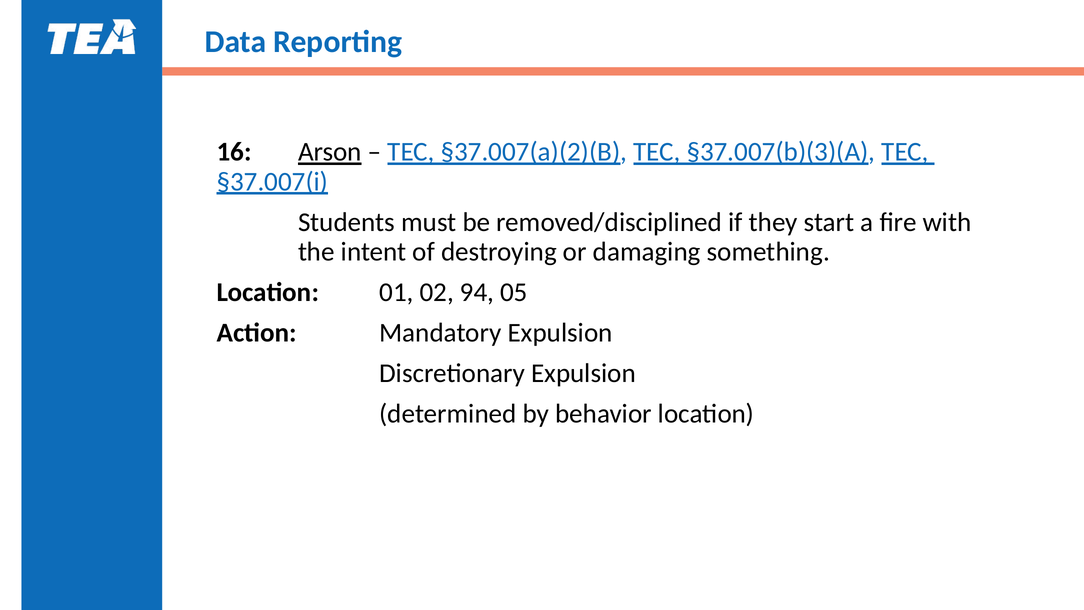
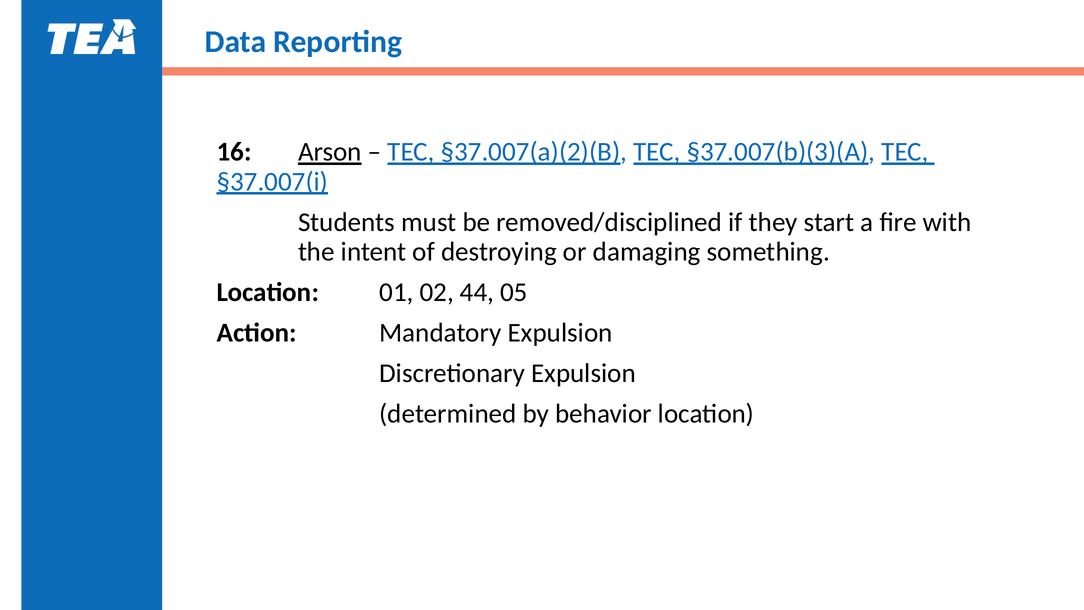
94: 94 -> 44
